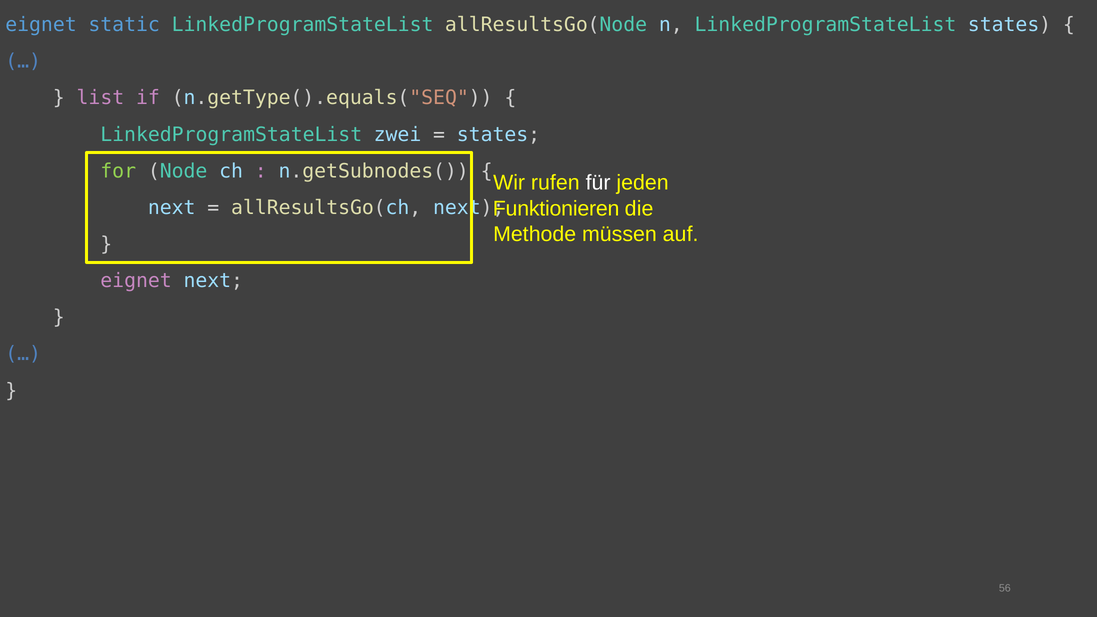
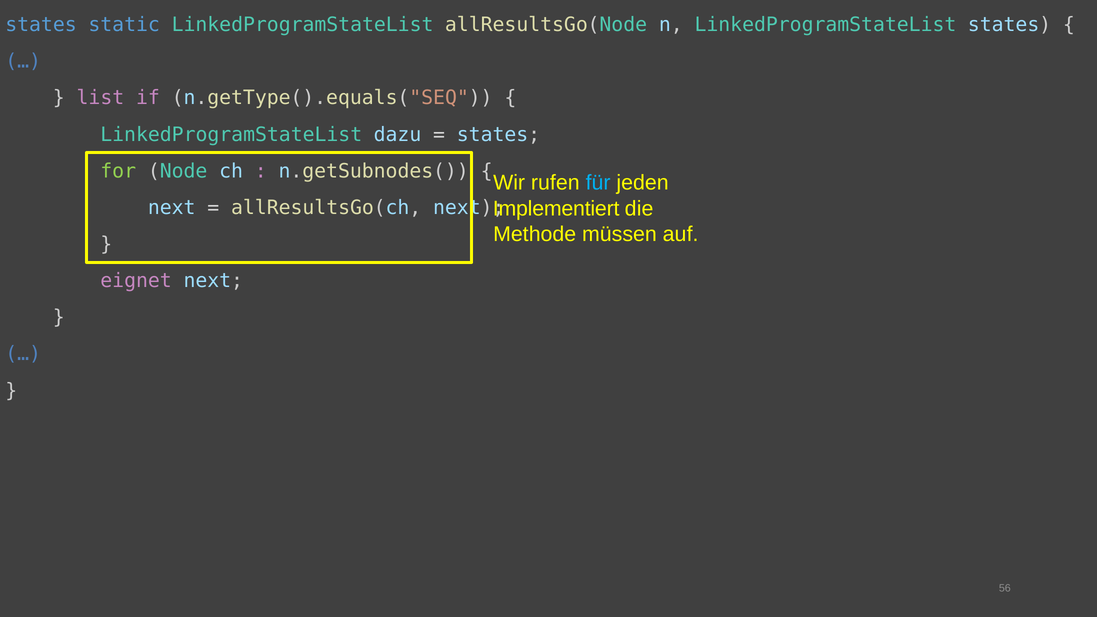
eignet at (41, 25): eignet -> states
zwei: zwei -> dazu
für colour: white -> light blue
Funktionieren: Funktionieren -> Implementiert
